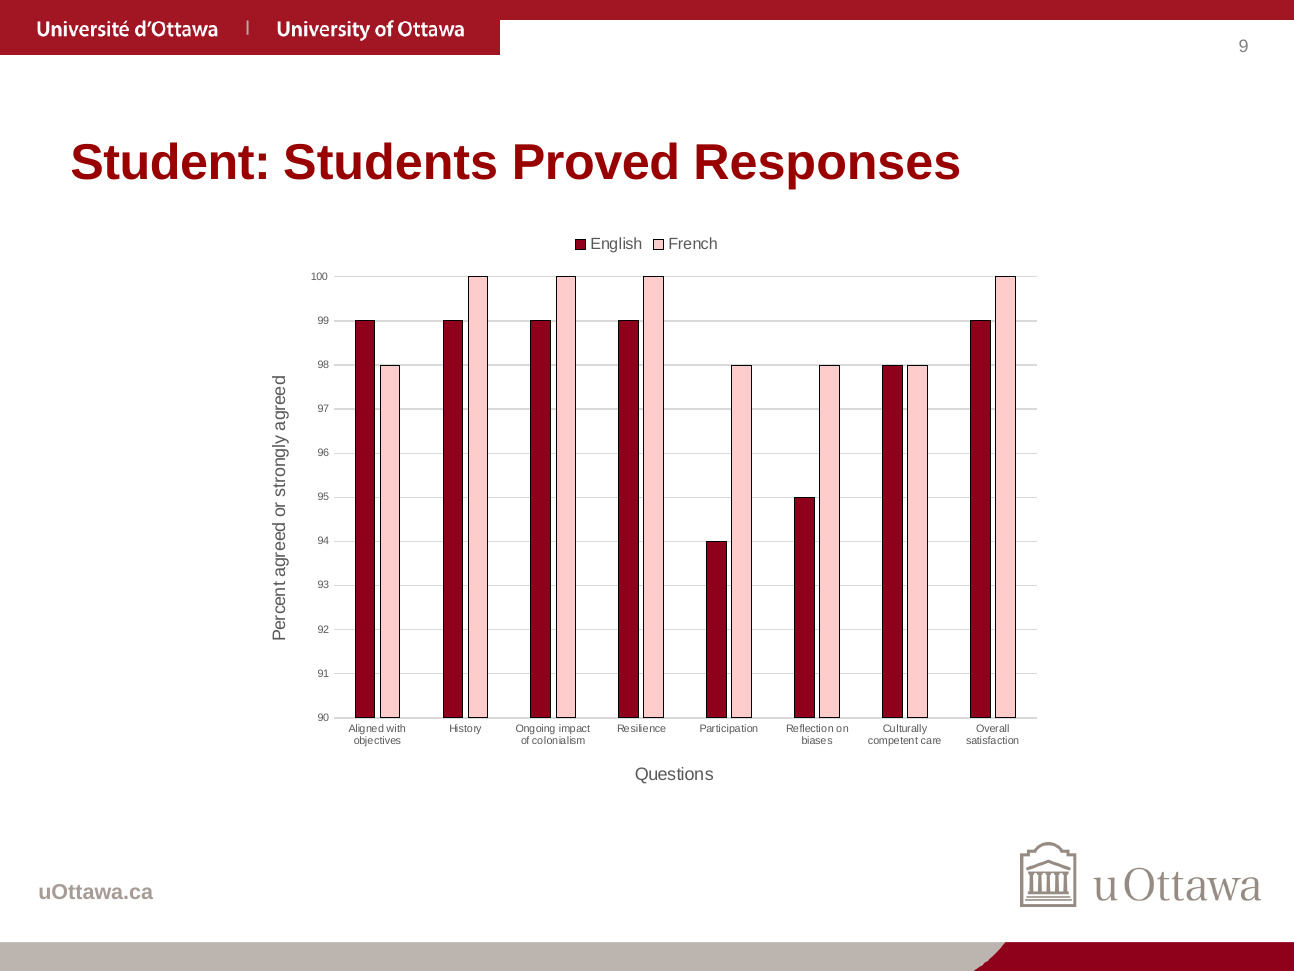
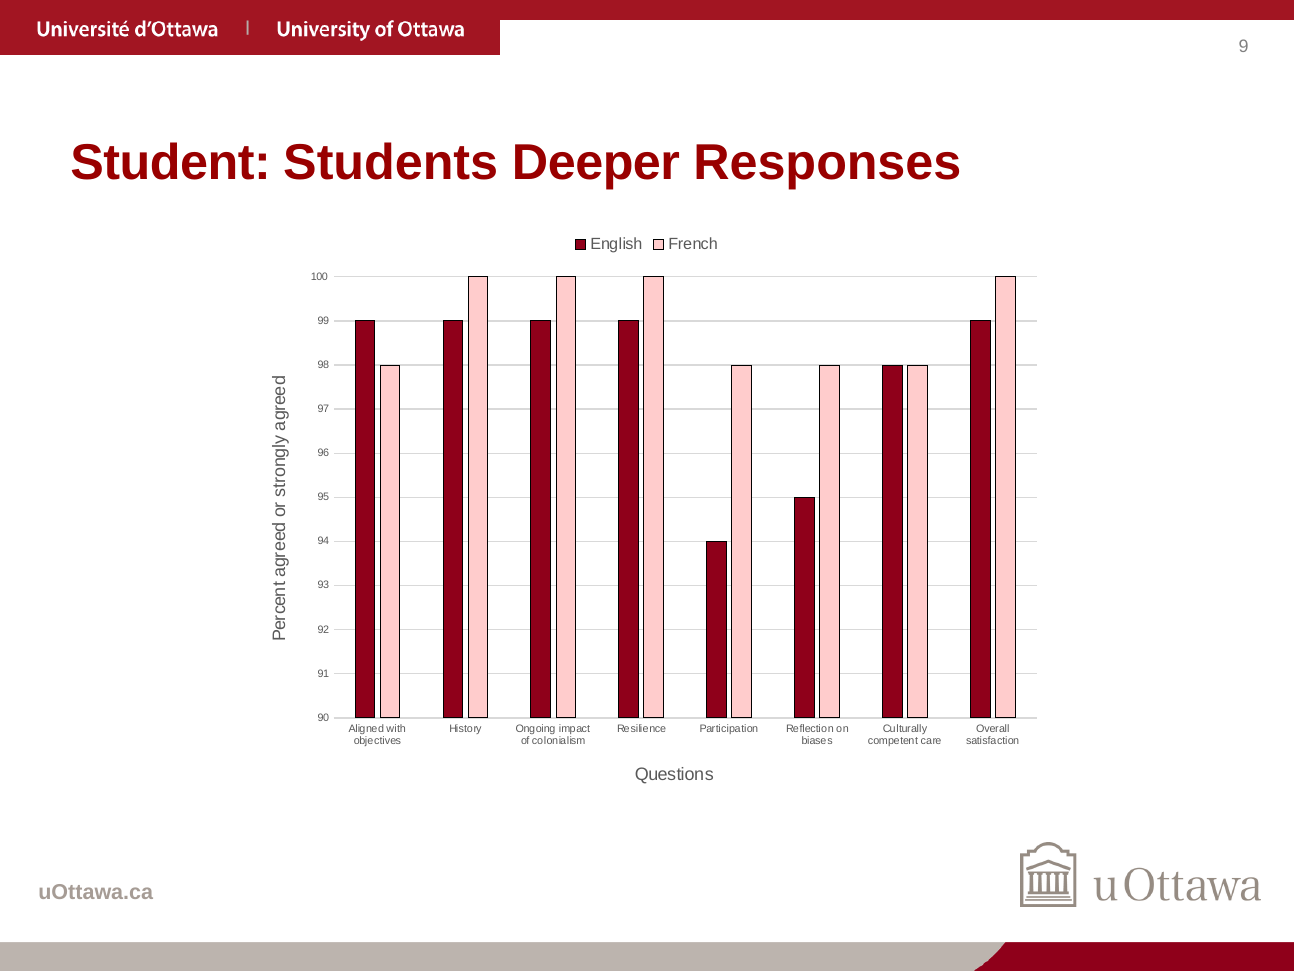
Proved: Proved -> Deeper
